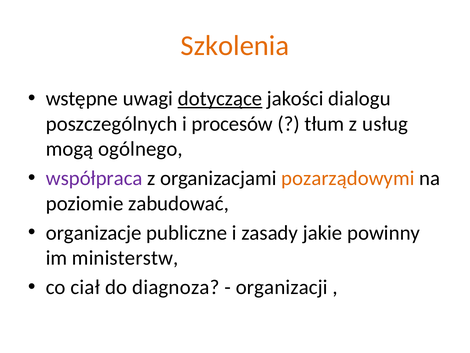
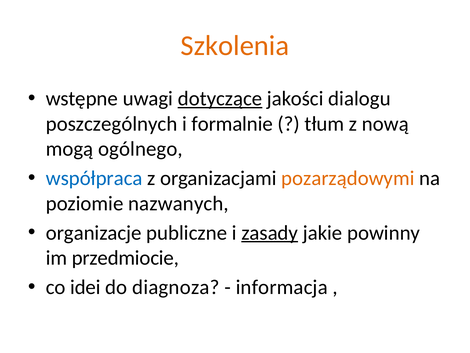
procesów: procesów -> formalnie
usług: usług -> nową
współpraca colour: purple -> blue
zabudować: zabudować -> nazwanych
zasady underline: none -> present
ministerstw: ministerstw -> przedmiocie
ciał: ciał -> idei
organizacji: organizacji -> informacja
